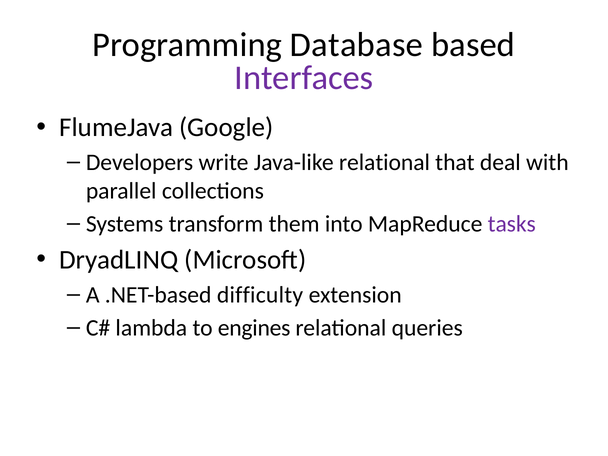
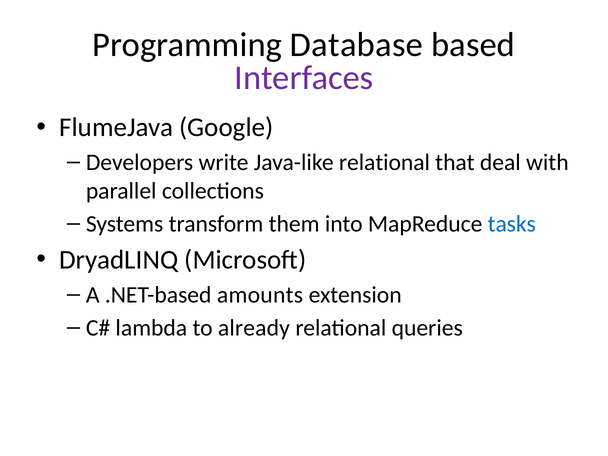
tasks colour: purple -> blue
difficulty: difficulty -> amounts
engines: engines -> already
